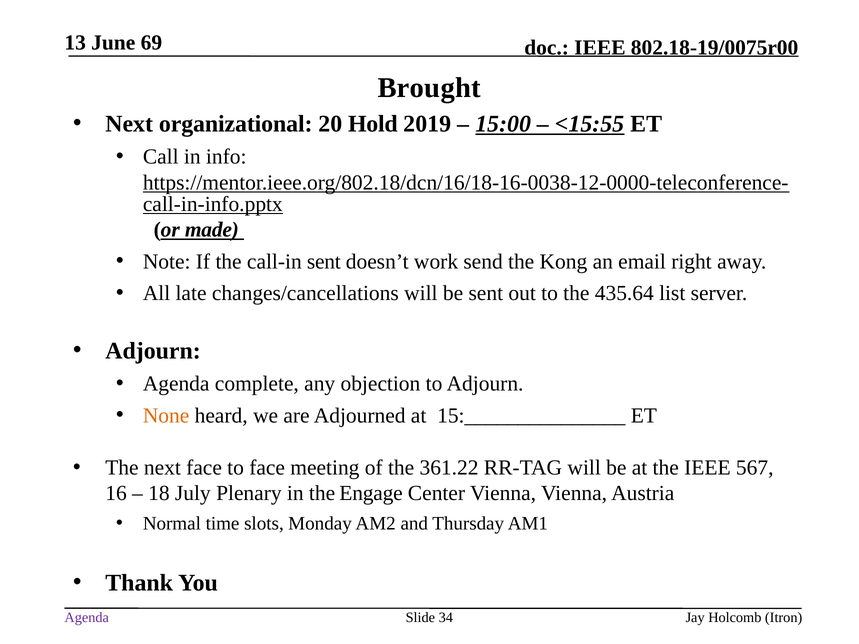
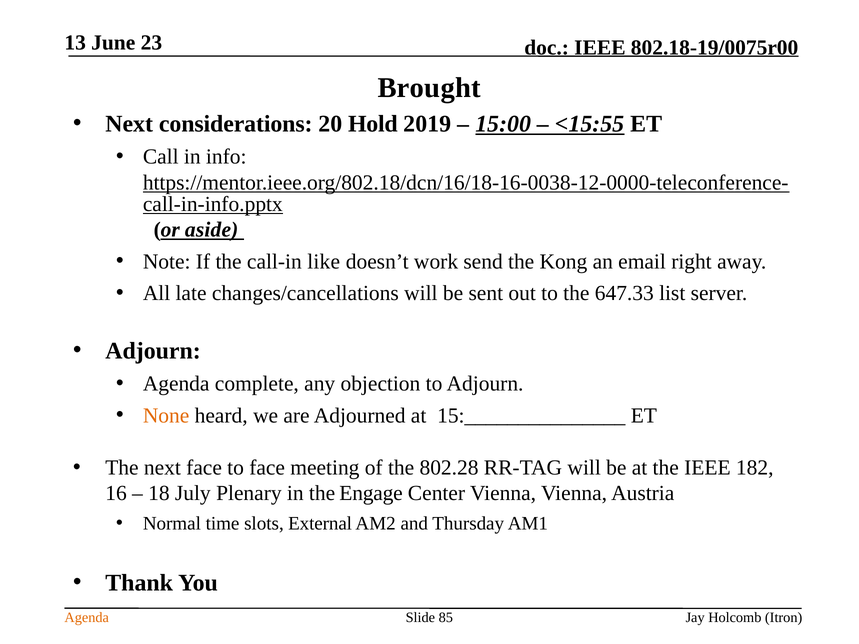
69: 69 -> 23
organizational: organizational -> considerations
made: made -> aside
call-in sent: sent -> like
435.64: 435.64 -> 647.33
361.22: 361.22 -> 802.28
567: 567 -> 182
Monday: Monday -> External
Agenda at (87, 618) colour: purple -> orange
34: 34 -> 85
